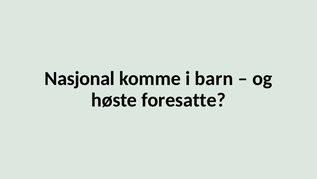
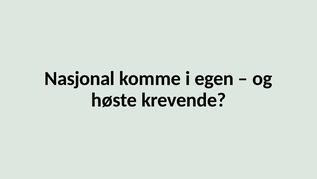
barn: barn -> egen
foresatte: foresatte -> krevende
